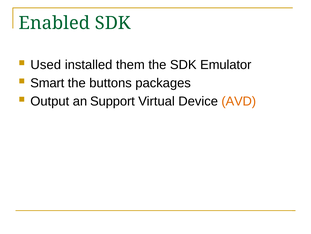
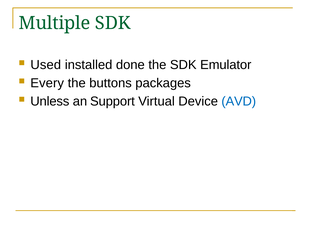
Enabled: Enabled -> Multiple
them: them -> done
Smart: Smart -> Every
Output: Output -> Unless
AVD colour: orange -> blue
